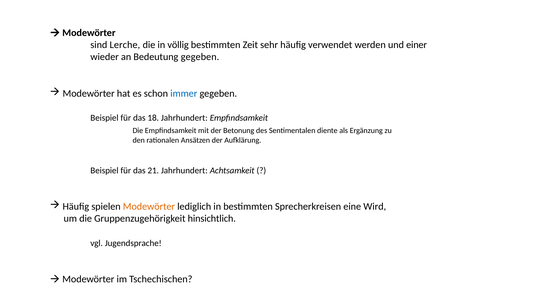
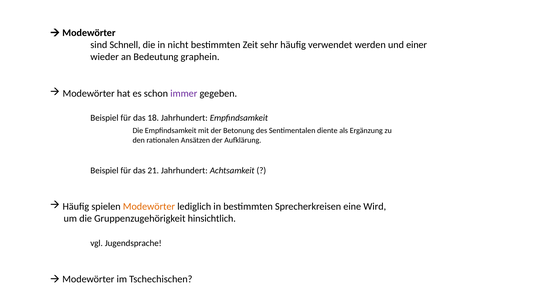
Lerche: Lerche -> Schnell
völlig: völlig -> nicht
Bedeutung gegeben: gegeben -> graphein
immer colour: blue -> purple
